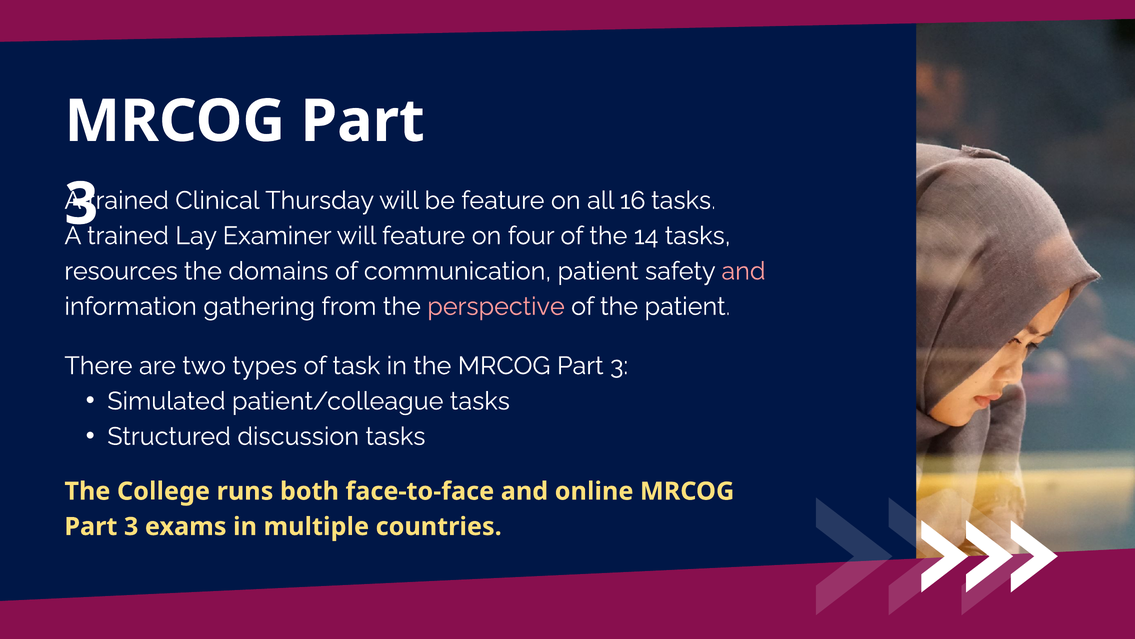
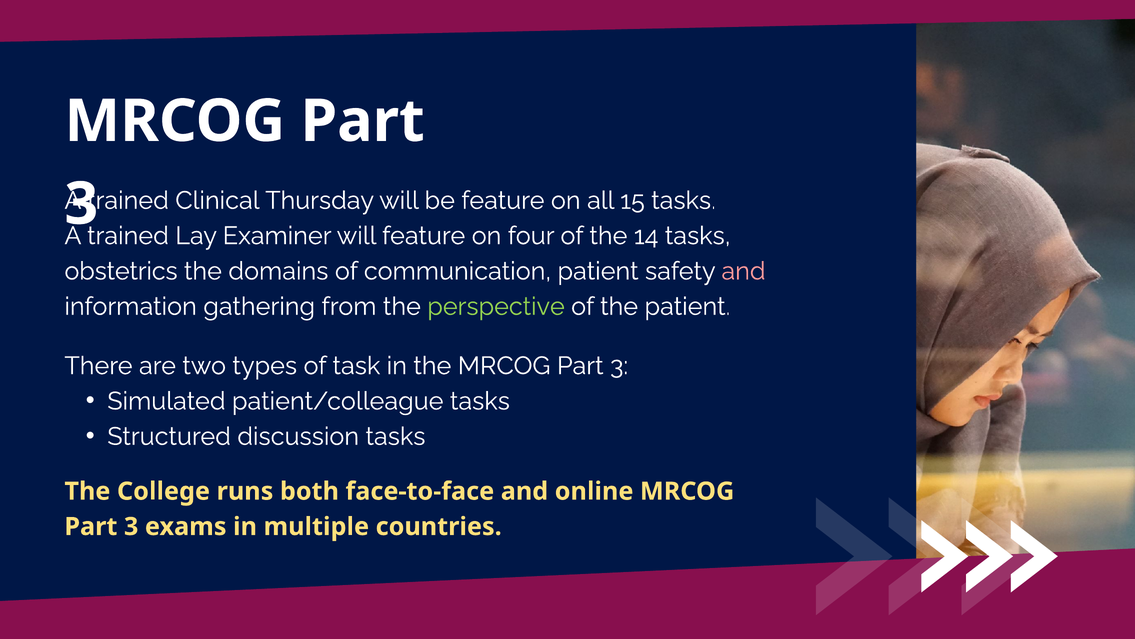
16: 16 -> 15
resources: resources -> obstetrics
perspective colour: pink -> light green
